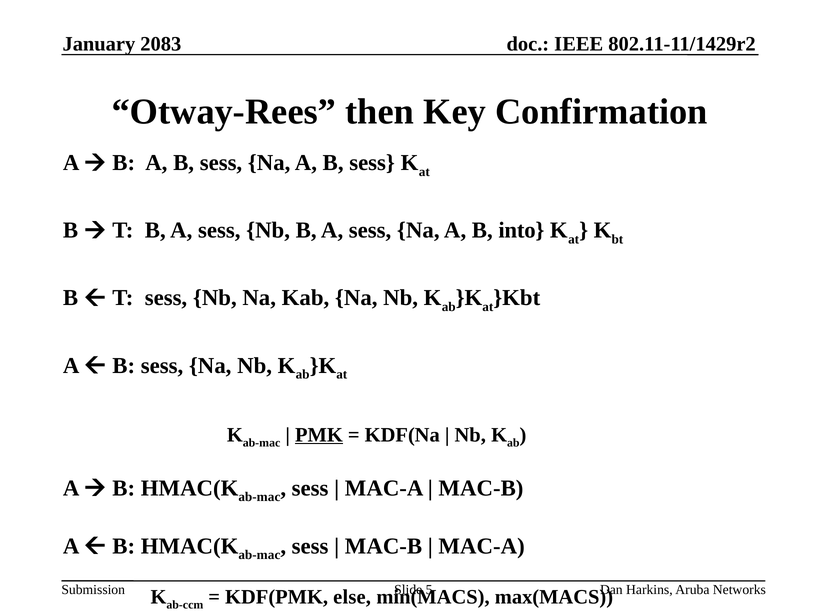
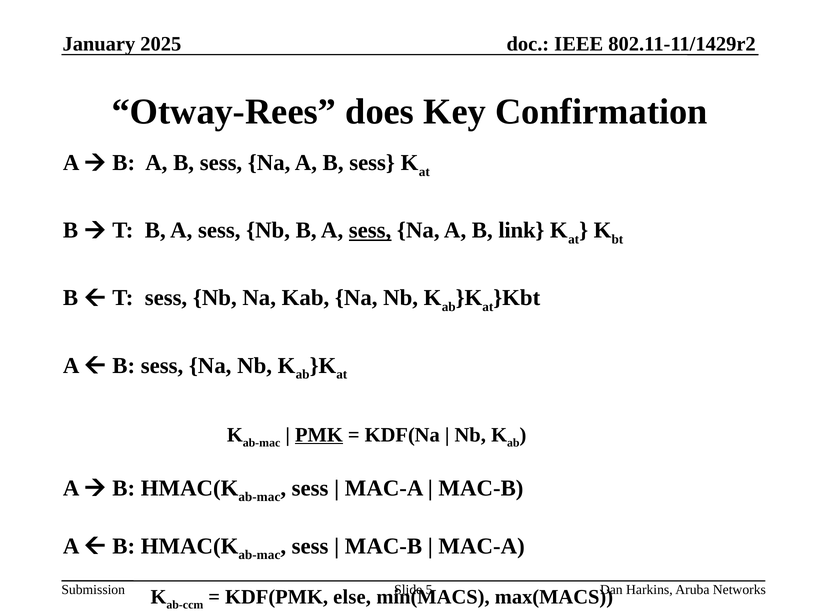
2083: 2083 -> 2025
then: then -> does
sess at (370, 230) underline: none -> present
into: into -> link
